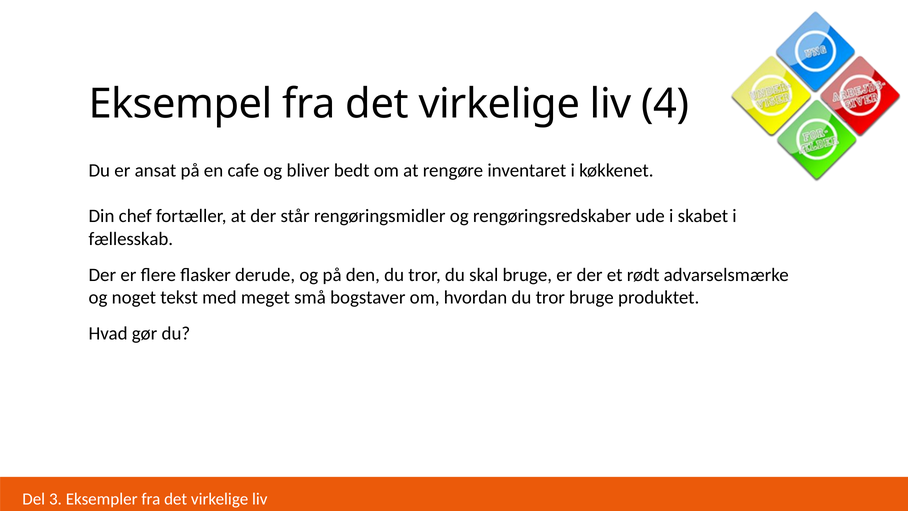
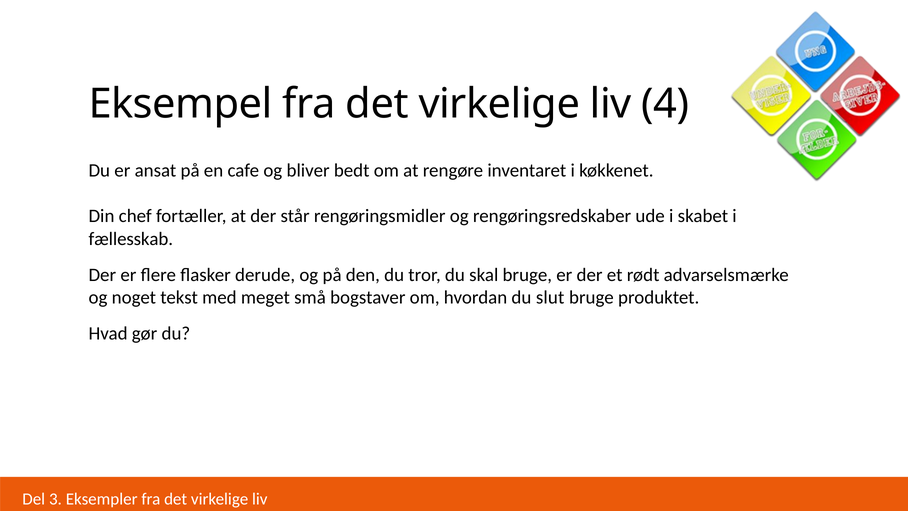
hvordan du tror: tror -> slut
